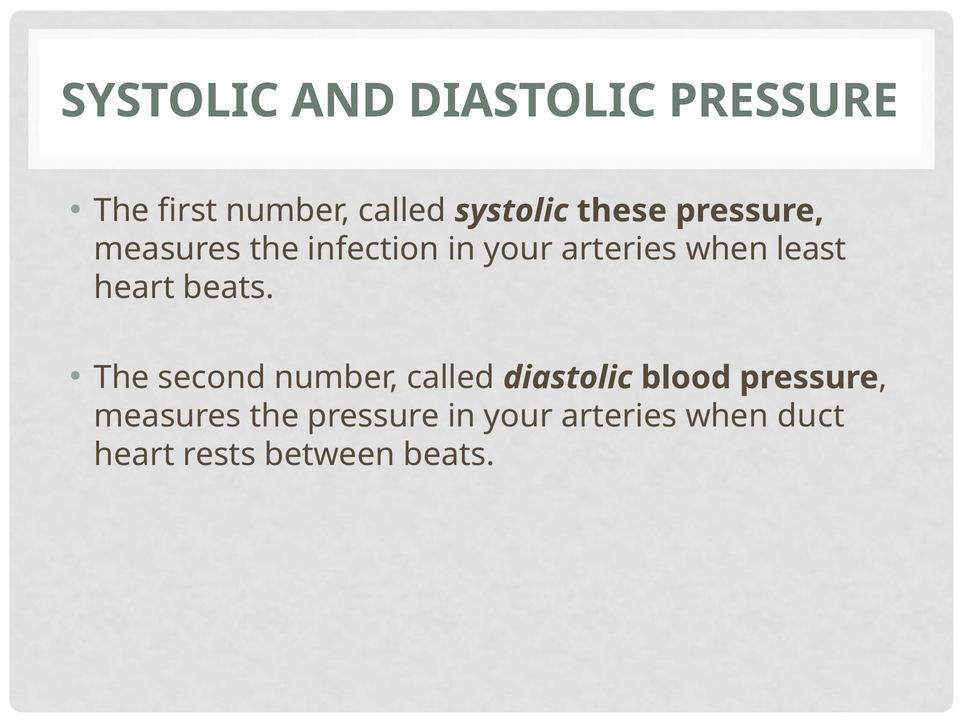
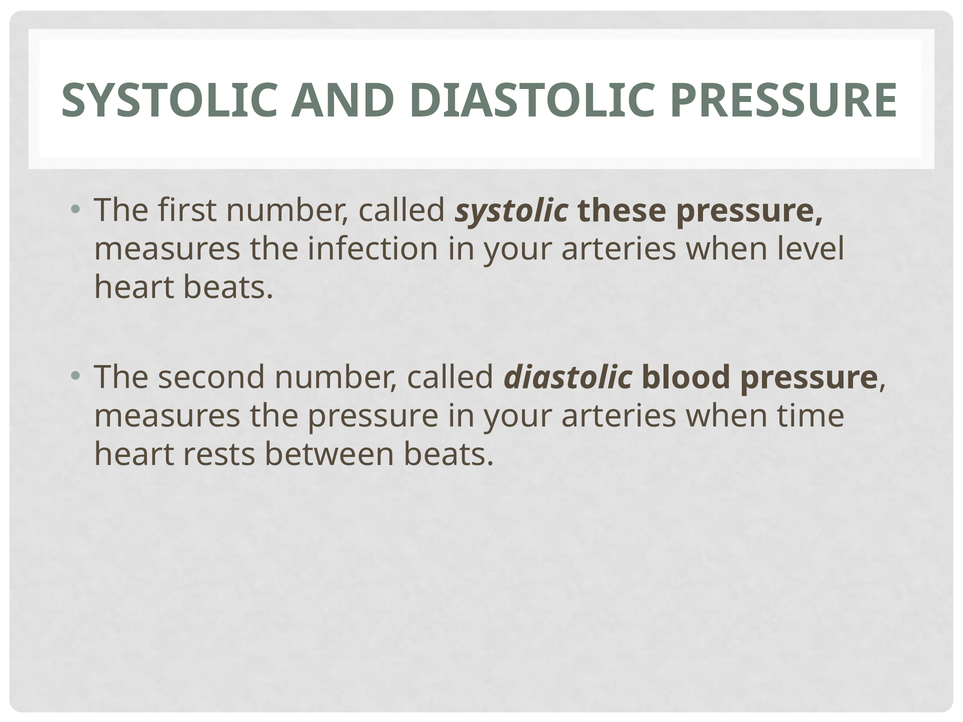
least: least -> level
duct: duct -> time
